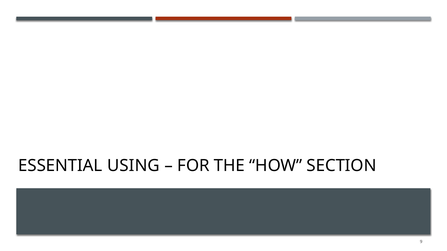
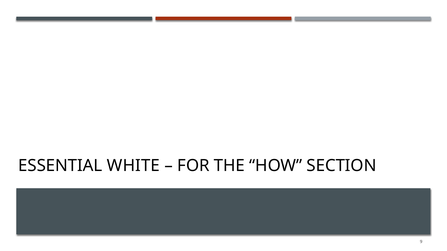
USING: USING -> WHITE
